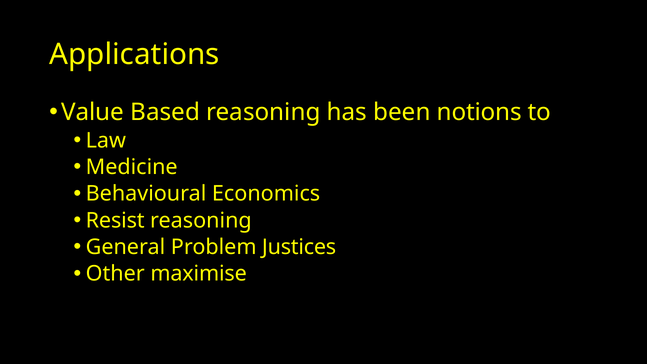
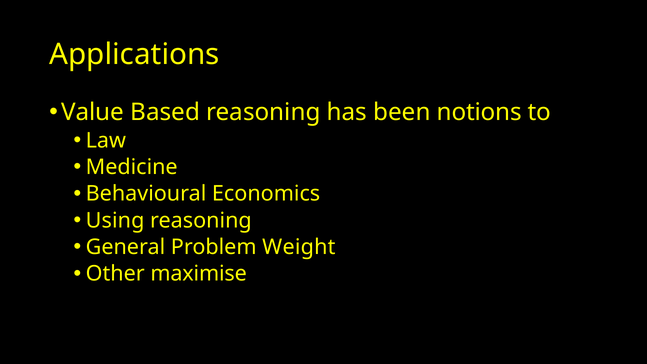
Resist: Resist -> Using
Justices: Justices -> Weight
